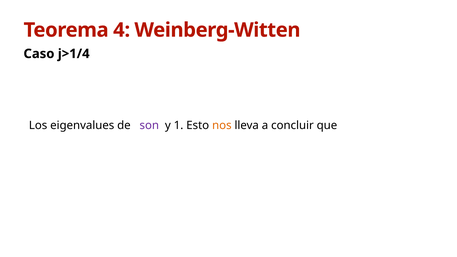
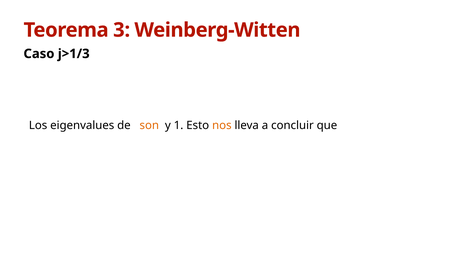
4: 4 -> 3
j>1/4: j>1/4 -> j>1/3
son colour: purple -> orange
